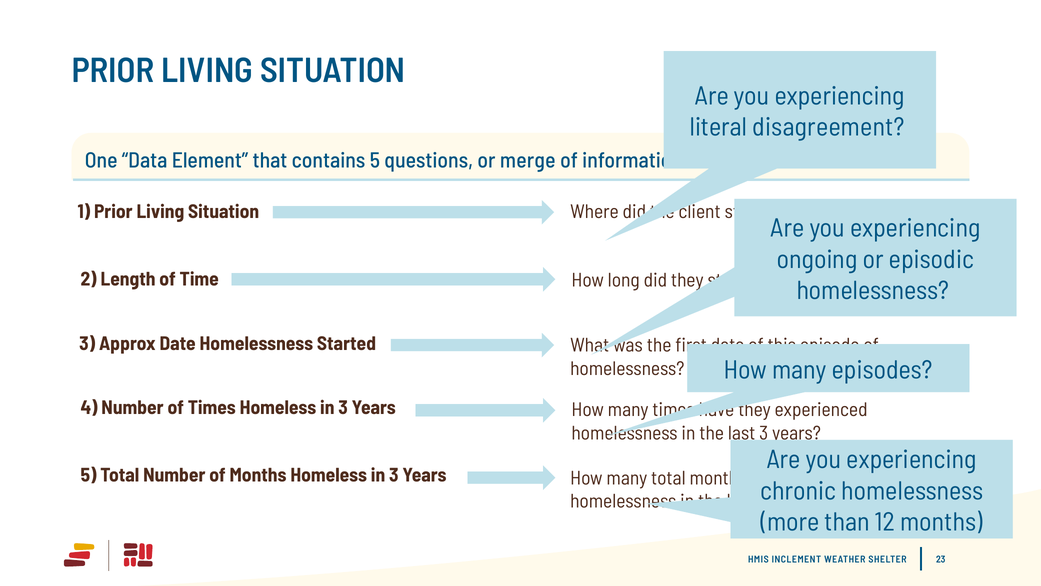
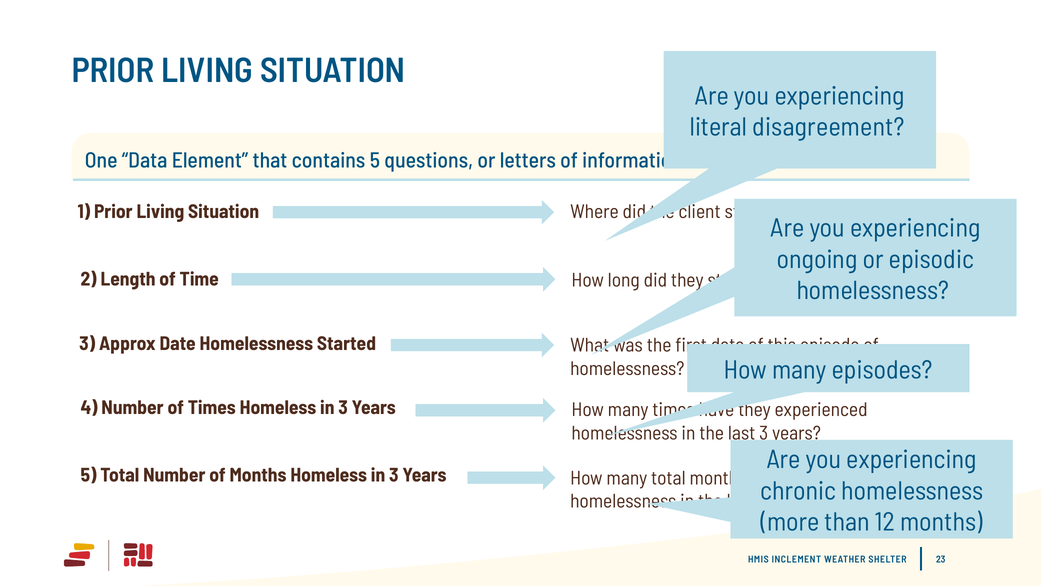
merge: merge -> letters
